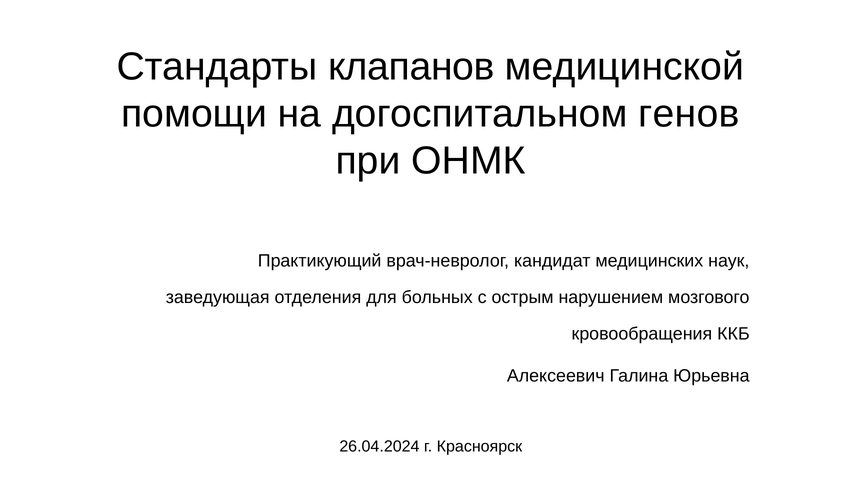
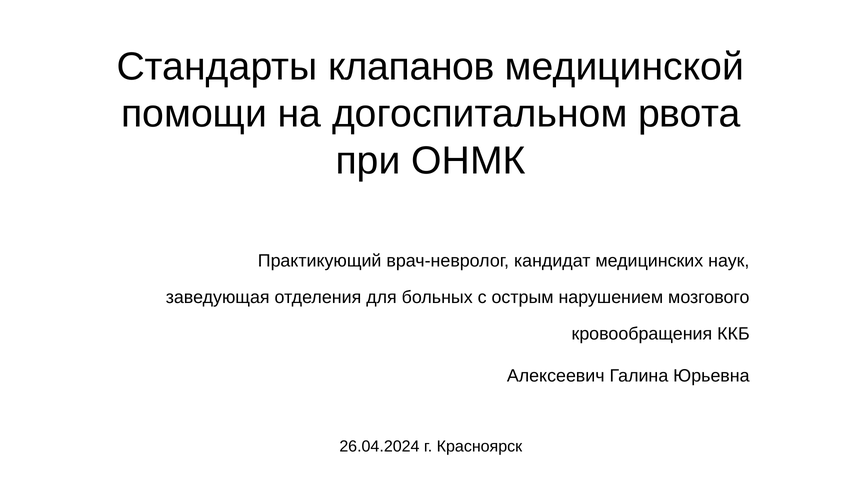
генов: генов -> рвота
